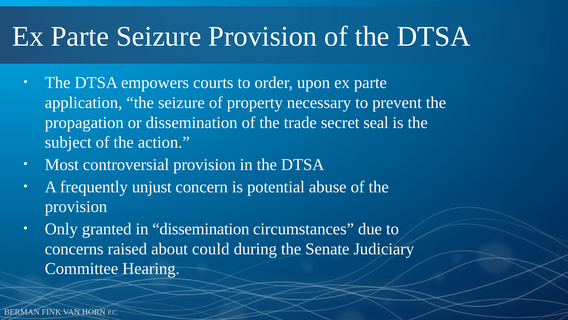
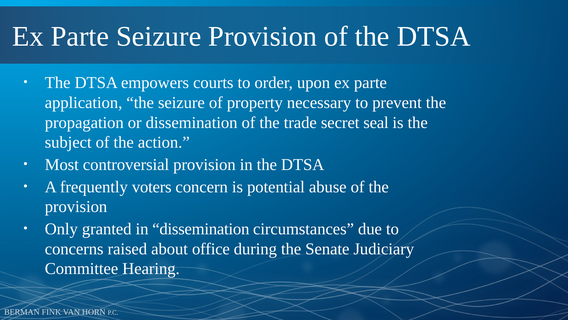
unjust: unjust -> voters
could: could -> office
